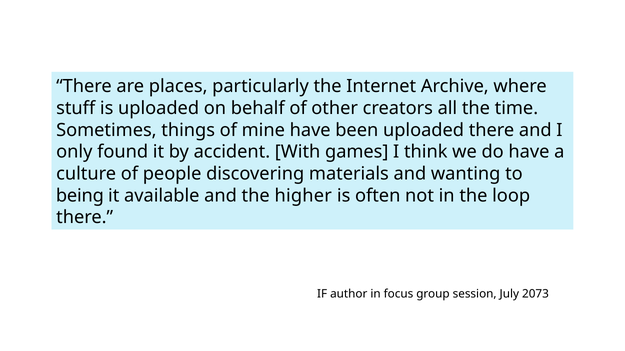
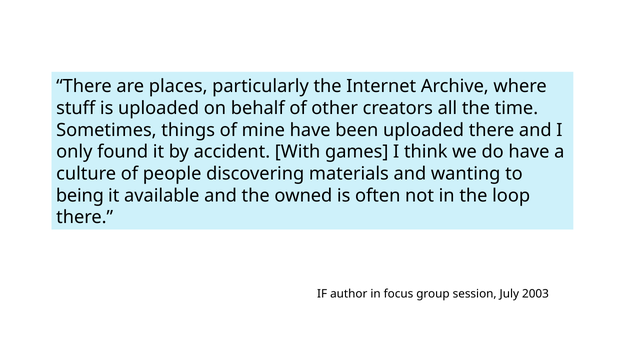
higher: higher -> owned
2073: 2073 -> 2003
